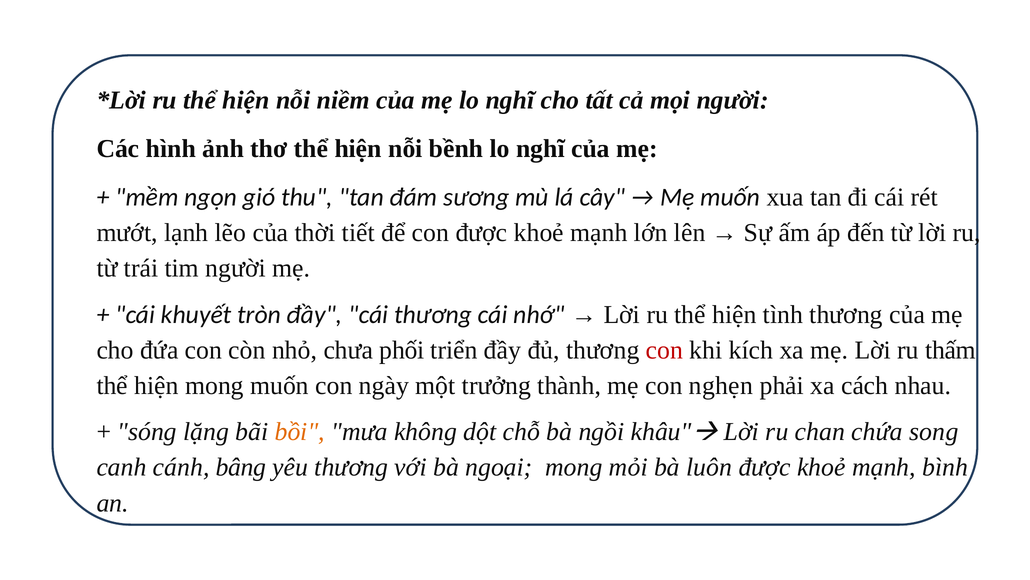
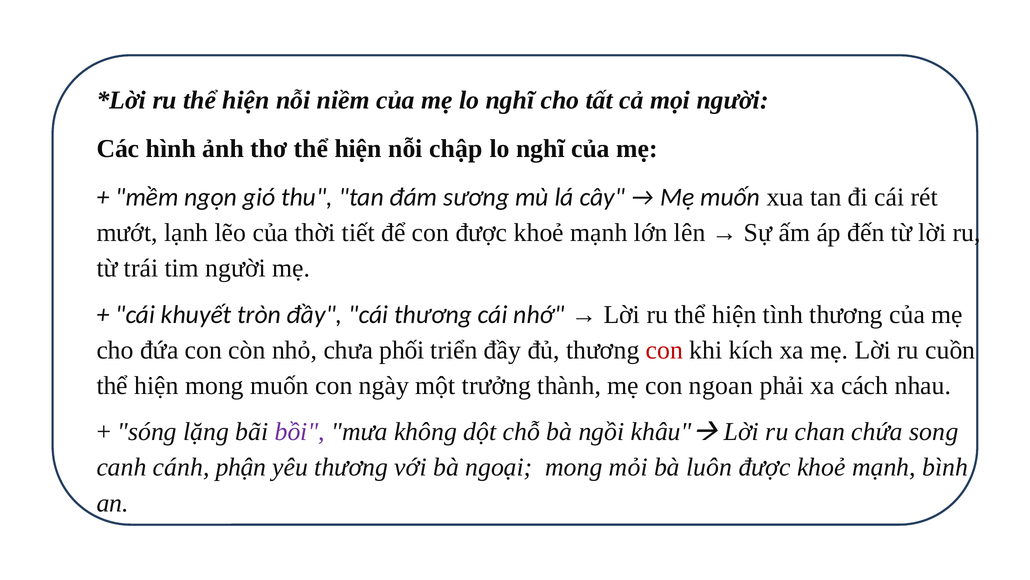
bềnh: bềnh -> chập
thấm: thấm -> cuồn
nghẹn: nghẹn -> ngoan
bồi colour: orange -> purple
bâng: bâng -> phận
